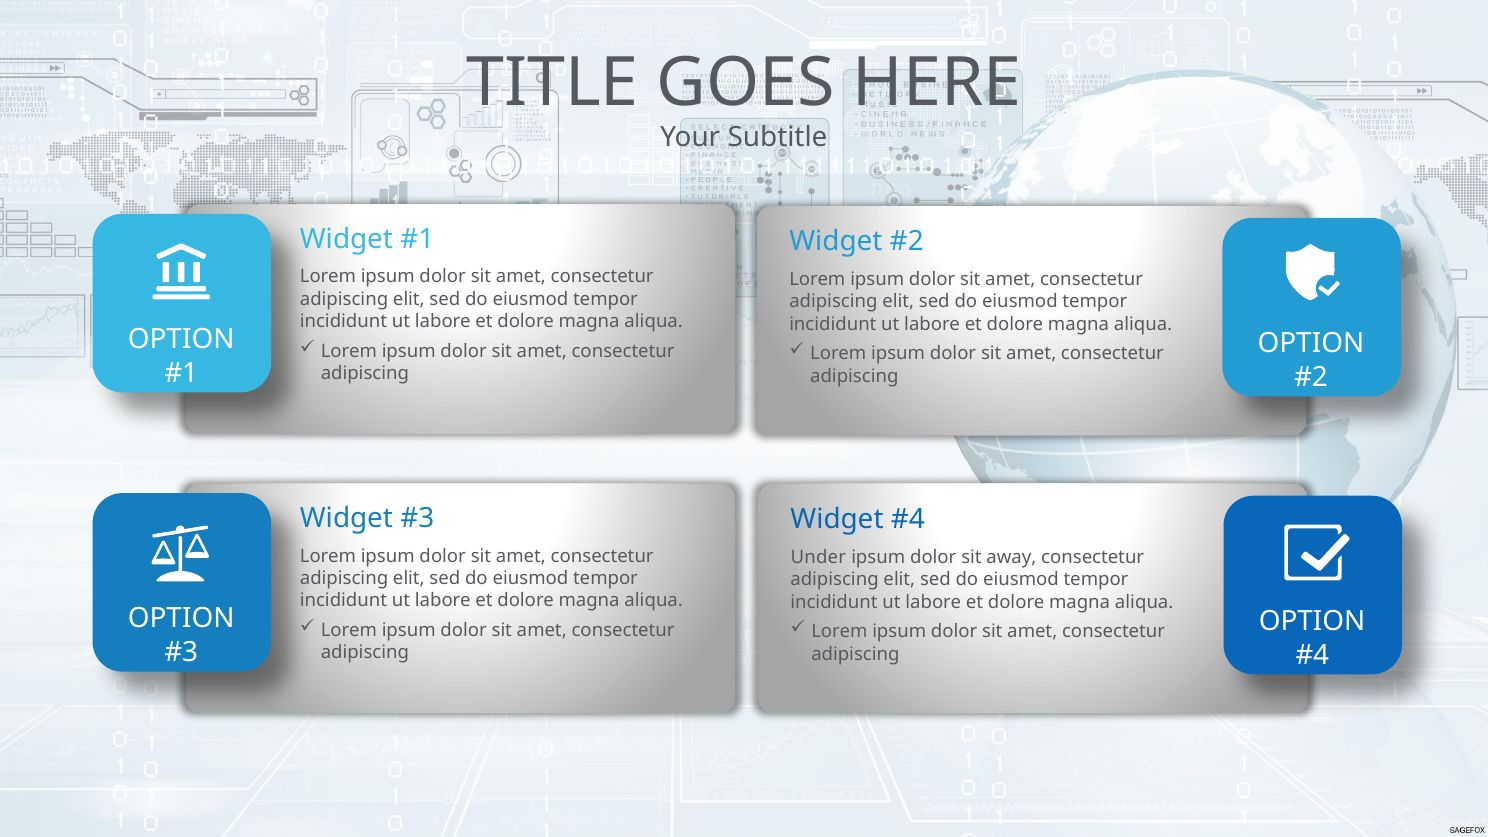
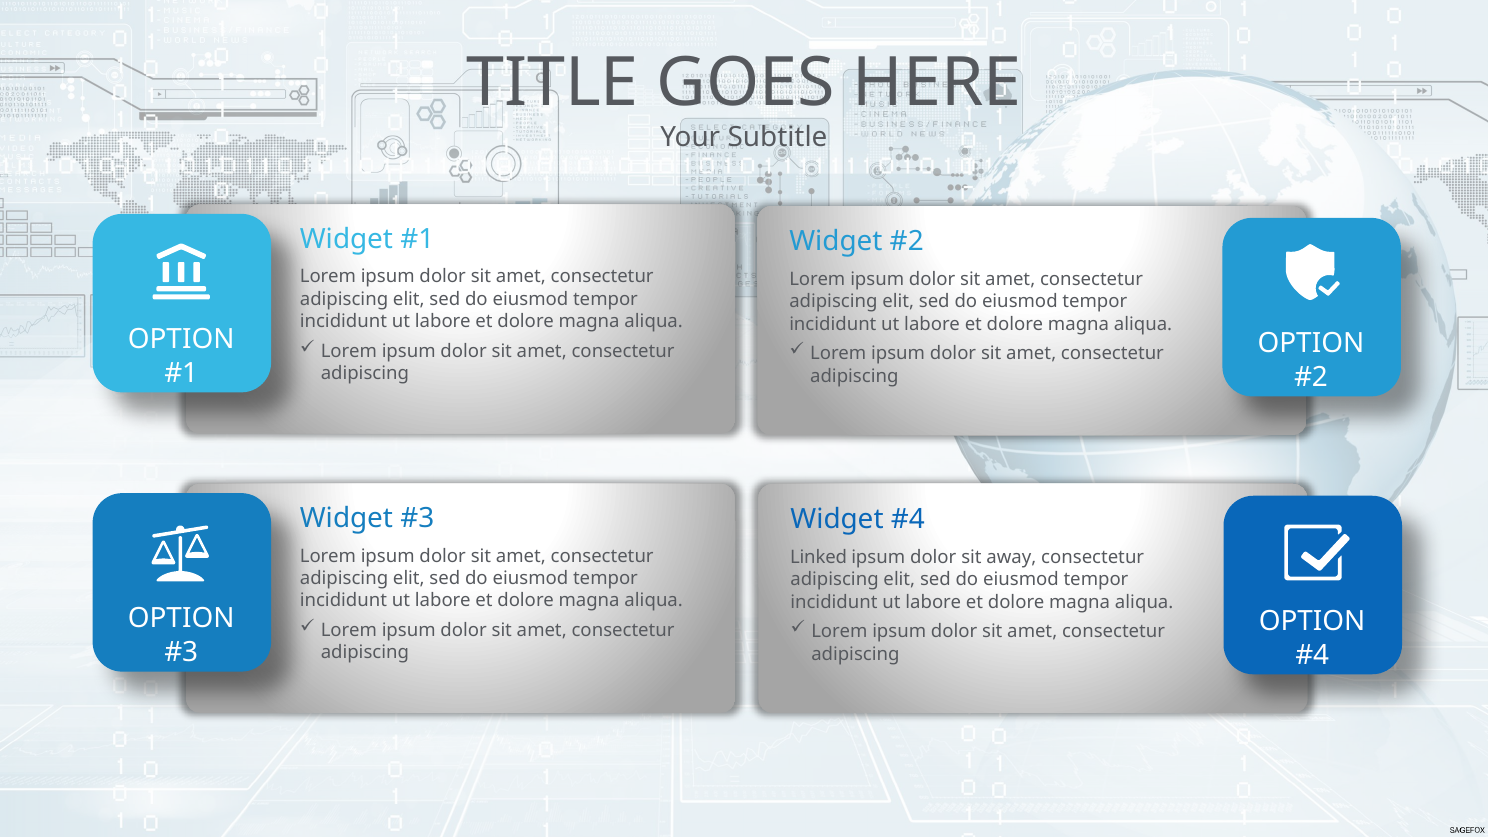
Under: Under -> Linked
